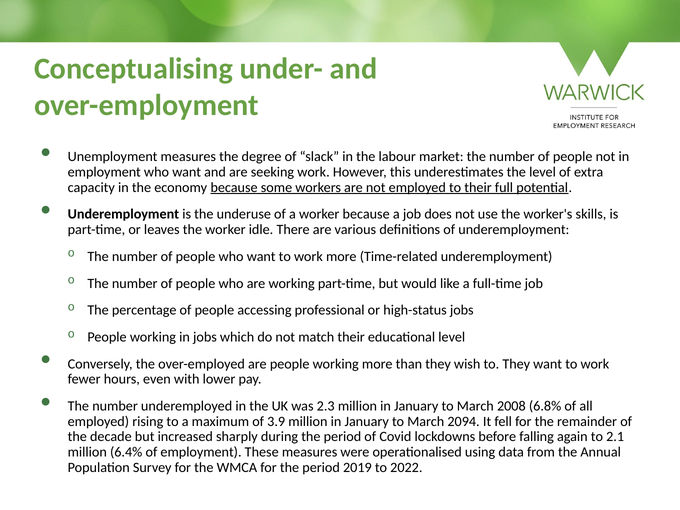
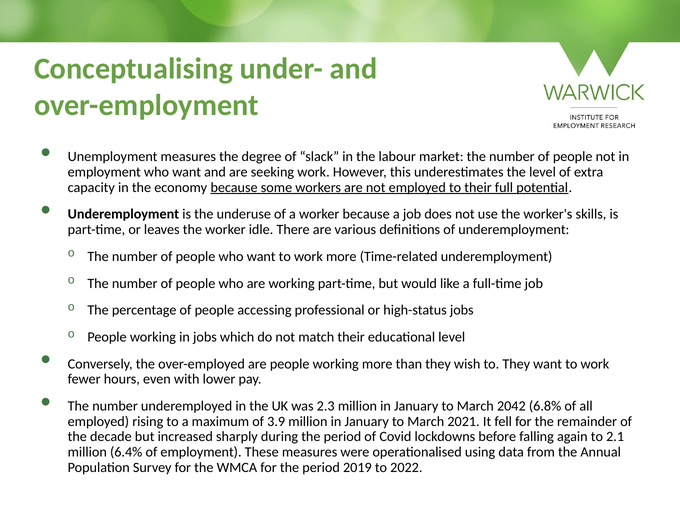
2008: 2008 -> 2042
2094: 2094 -> 2021
